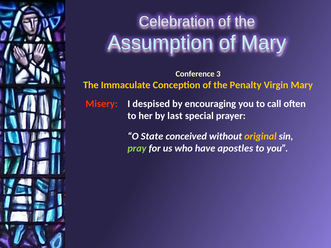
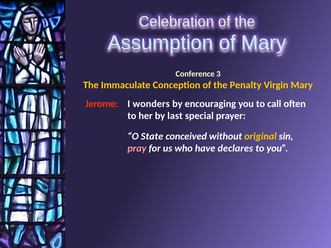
Misery: Misery -> Jerome
despised: despised -> wonders
pray colour: light green -> pink
apostles: apostles -> declares
